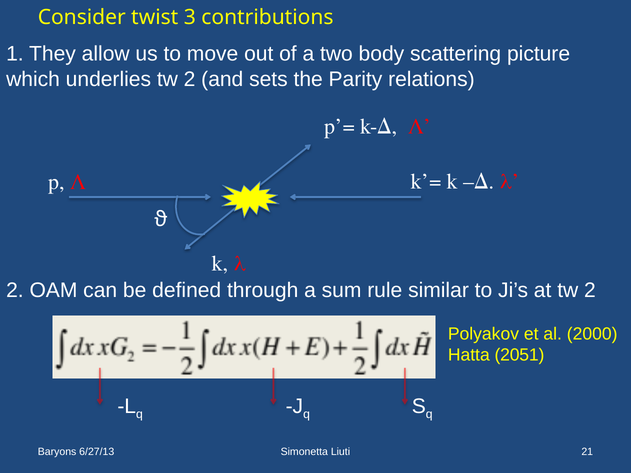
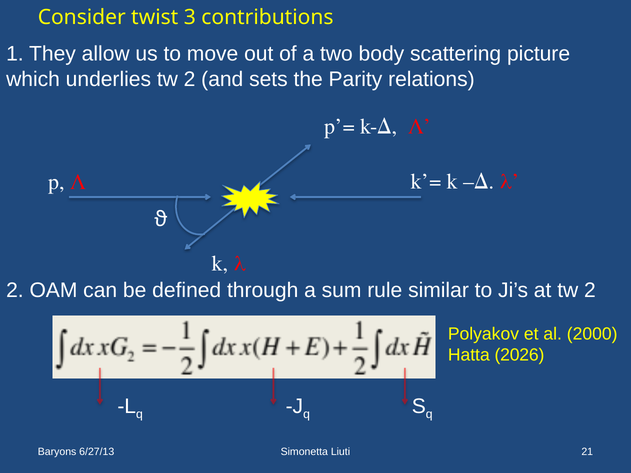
2051: 2051 -> 2026
